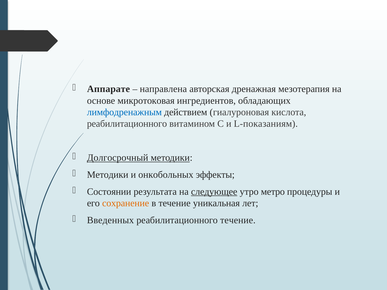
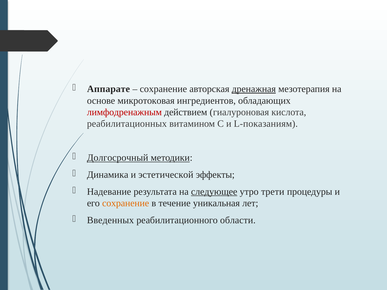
направлена at (163, 89): направлена -> сохранение
дренажная underline: none -> present
лимфодренажным colour: blue -> red
реабилитационного at (127, 124): реабилитационного -> реабилитационных
Методики at (108, 175): Методики -> Динамика
онкобольных: онкобольных -> эстетической
Состоянии: Состоянии -> Надевание
метро: метро -> трети
реабилитационного течение: течение -> области
